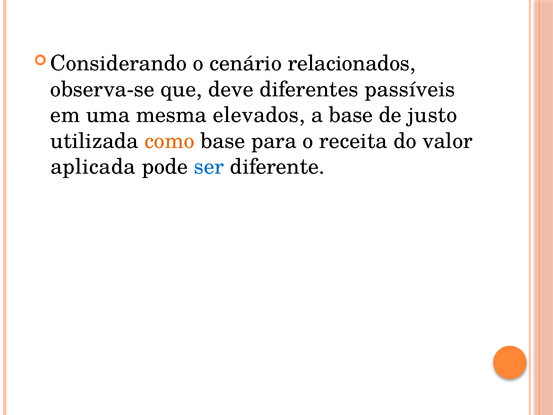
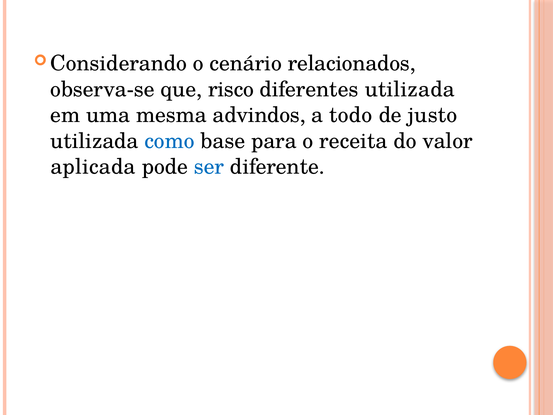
deve: deve -> risco
diferentes passíveis: passíveis -> utilizada
elevados: elevados -> advindos
a base: base -> todo
como colour: orange -> blue
